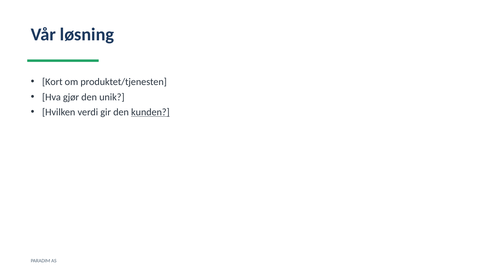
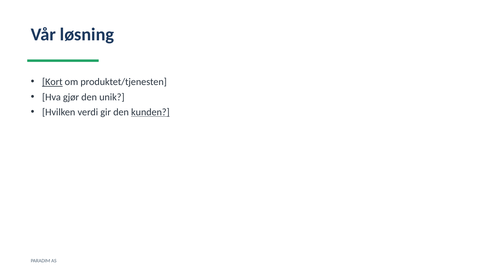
Kort underline: none -> present
